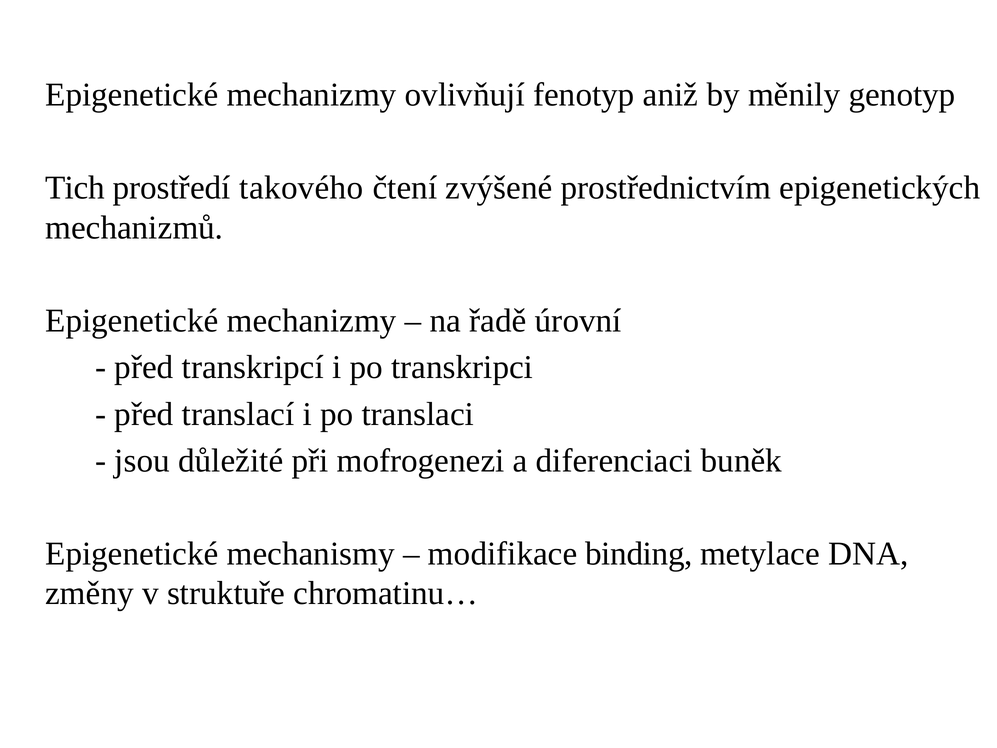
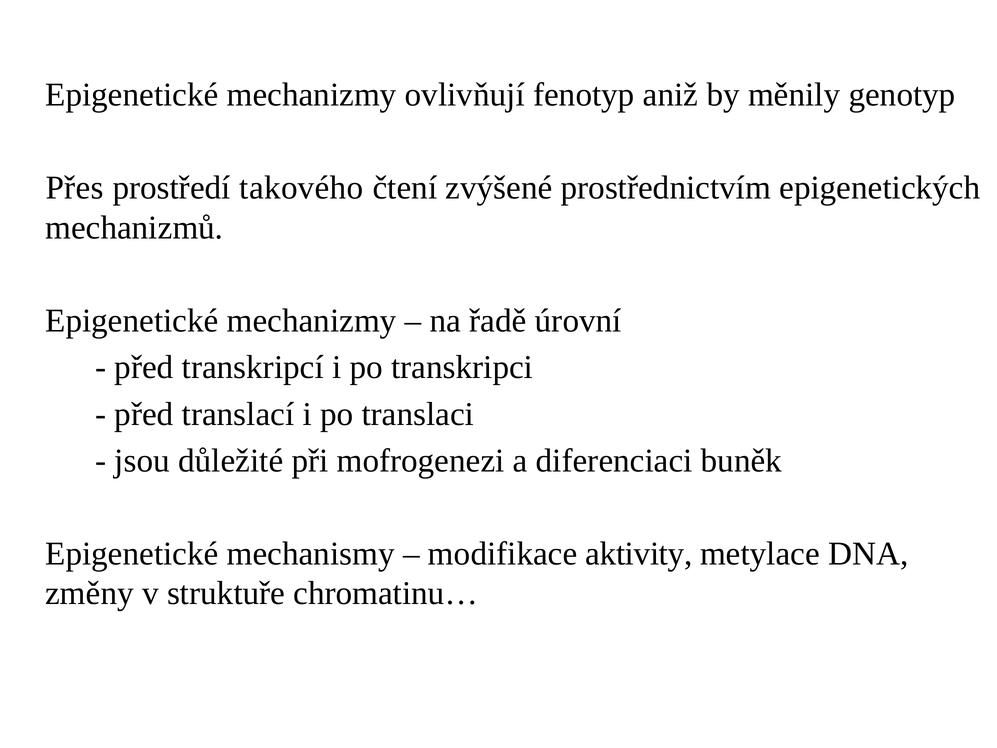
Tich: Tich -> Přes
binding: binding -> aktivity
